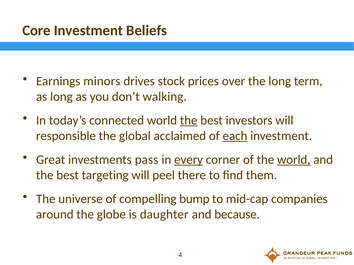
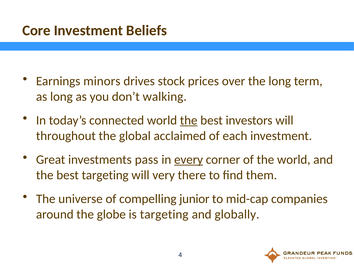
responsible: responsible -> throughout
each underline: present -> none
world at (294, 160) underline: present -> none
peel: peel -> very
bump: bump -> junior
is daughter: daughter -> targeting
because: because -> globally
